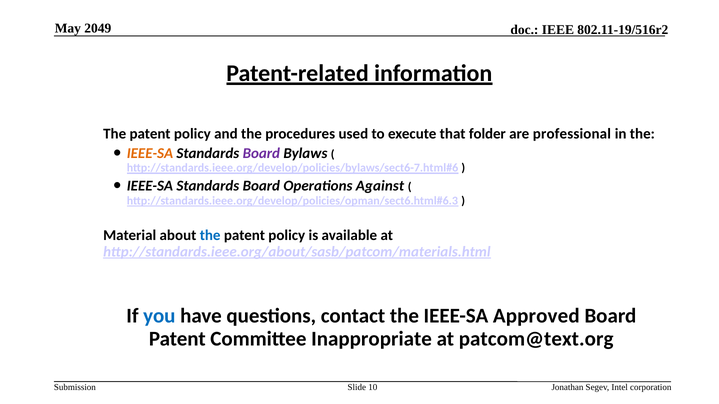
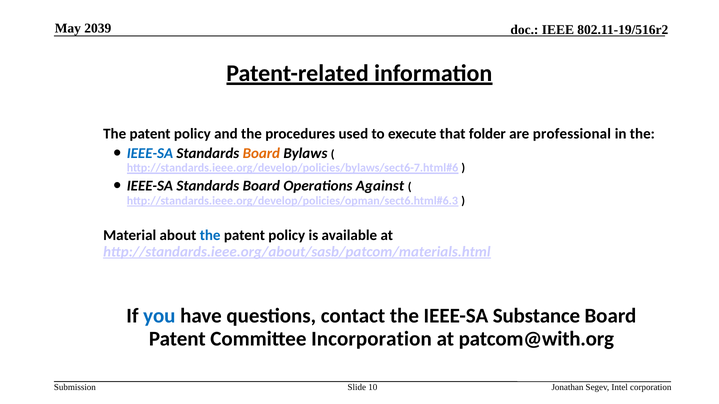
2049: 2049 -> 2039
IEEE-SA at (150, 153) colour: orange -> blue
Board at (261, 153) colour: purple -> orange
Approved: Approved -> Substance
Inappropriate: Inappropriate -> Incorporation
patcom@text.org: patcom@text.org -> patcom@with.org
